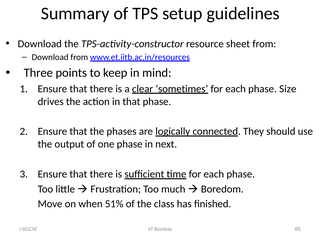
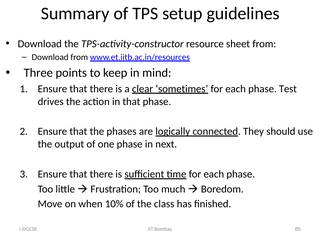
Size: Size -> Test
51%: 51% -> 10%
